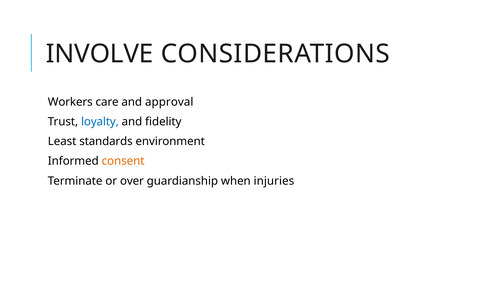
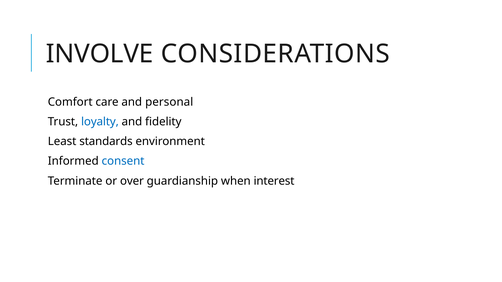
Workers: Workers -> Comfort
approval: approval -> personal
consent colour: orange -> blue
injuries: injuries -> interest
